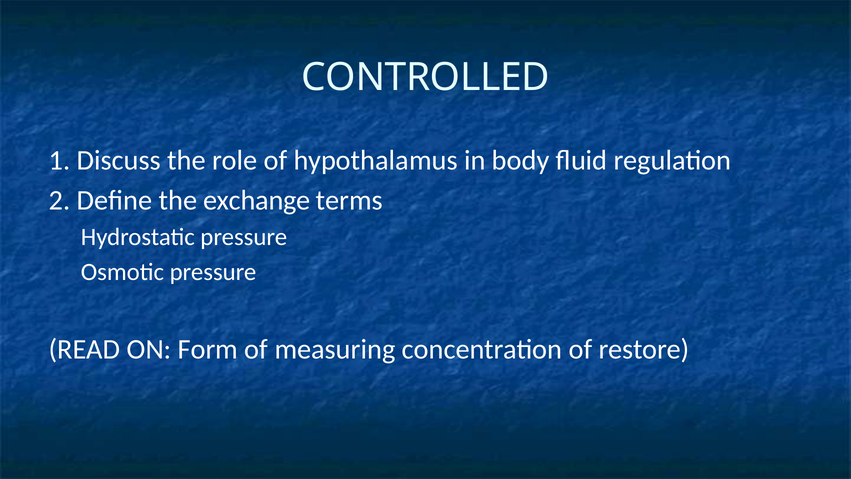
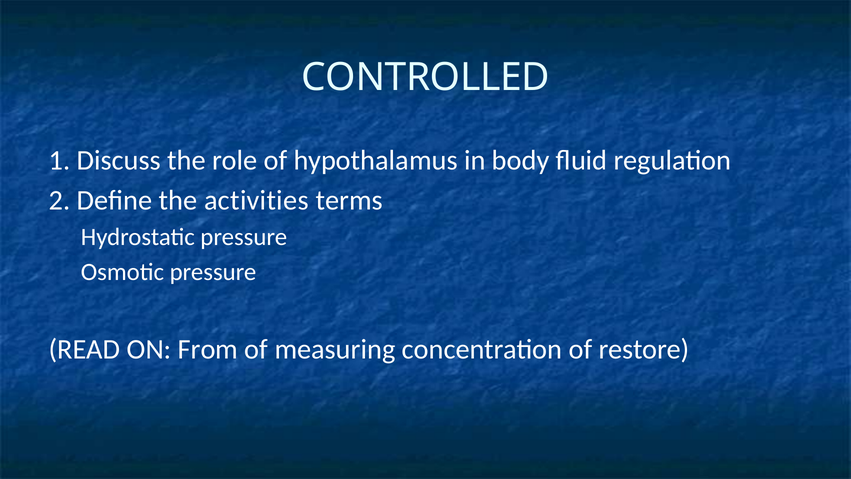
exchange: exchange -> activities
Form: Form -> From
